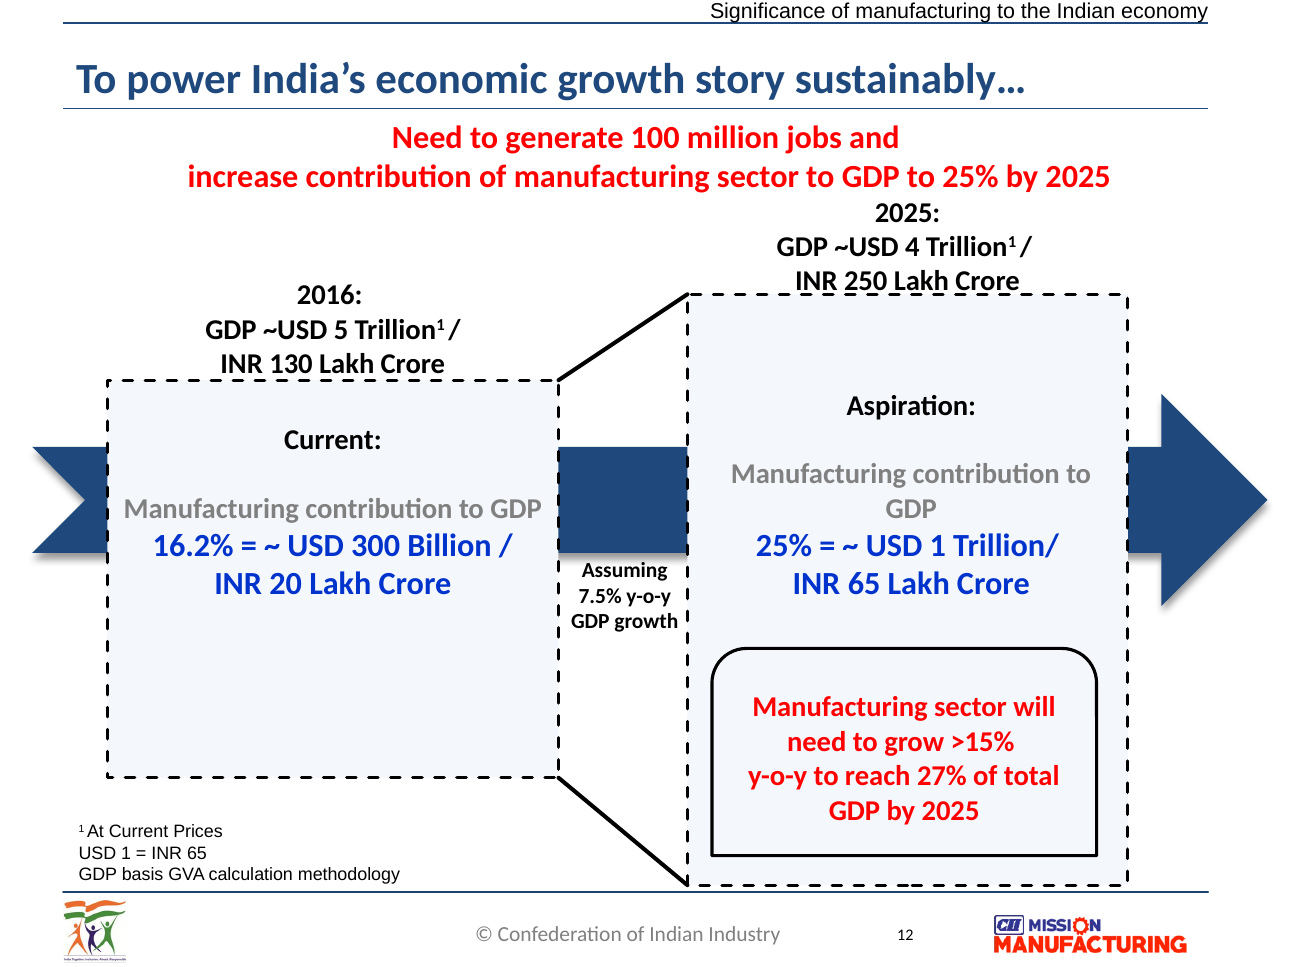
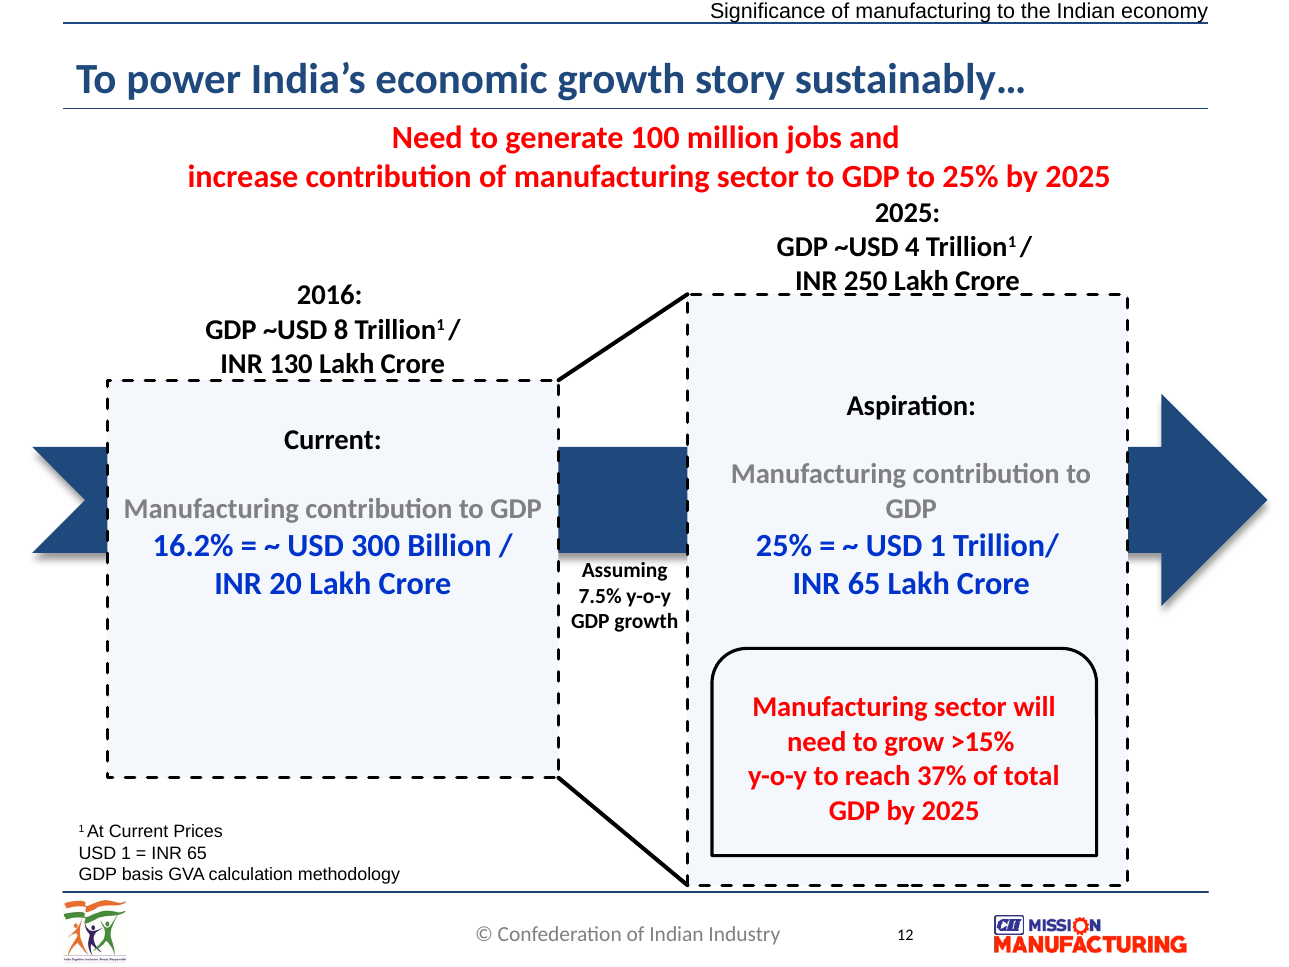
5: 5 -> 8
27%: 27% -> 37%
